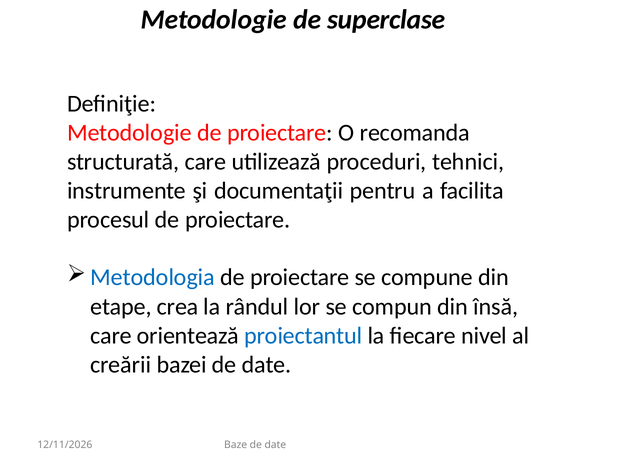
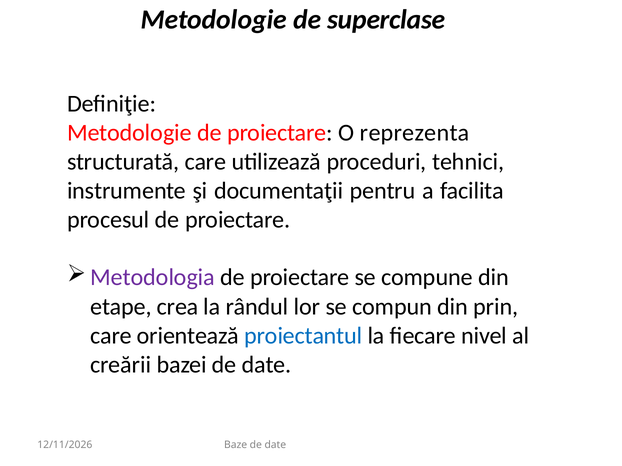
recomanda: recomanda -> reprezenta
Metodologia colour: blue -> purple
însă: însă -> prin
